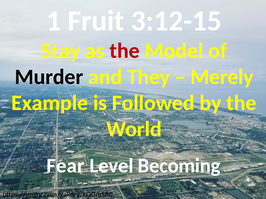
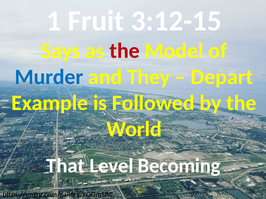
Stay: Stay -> Says
Murder colour: black -> blue
Merely: Merely -> Depart
Fear: Fear -> That
